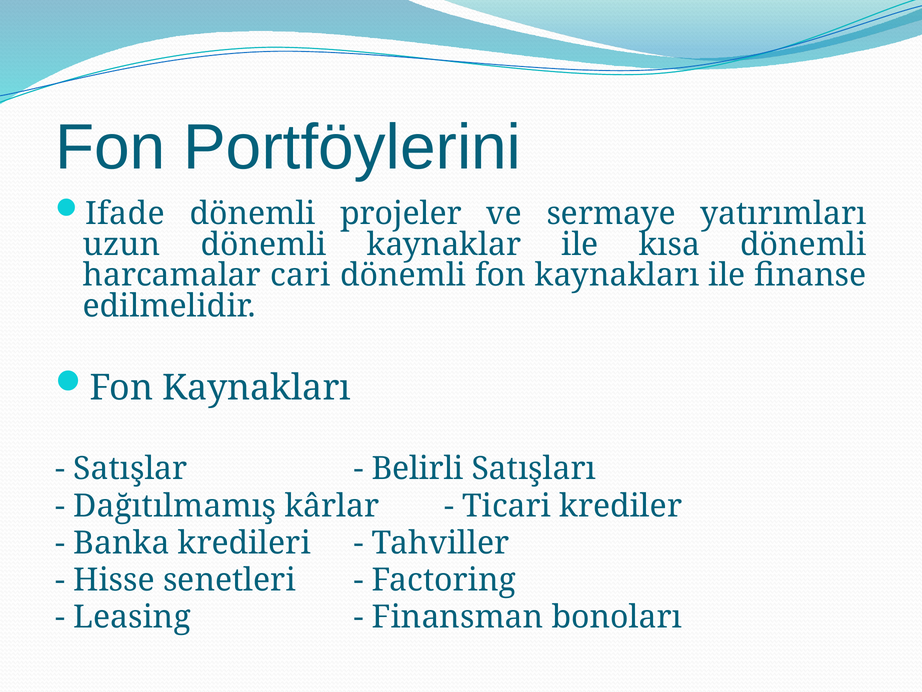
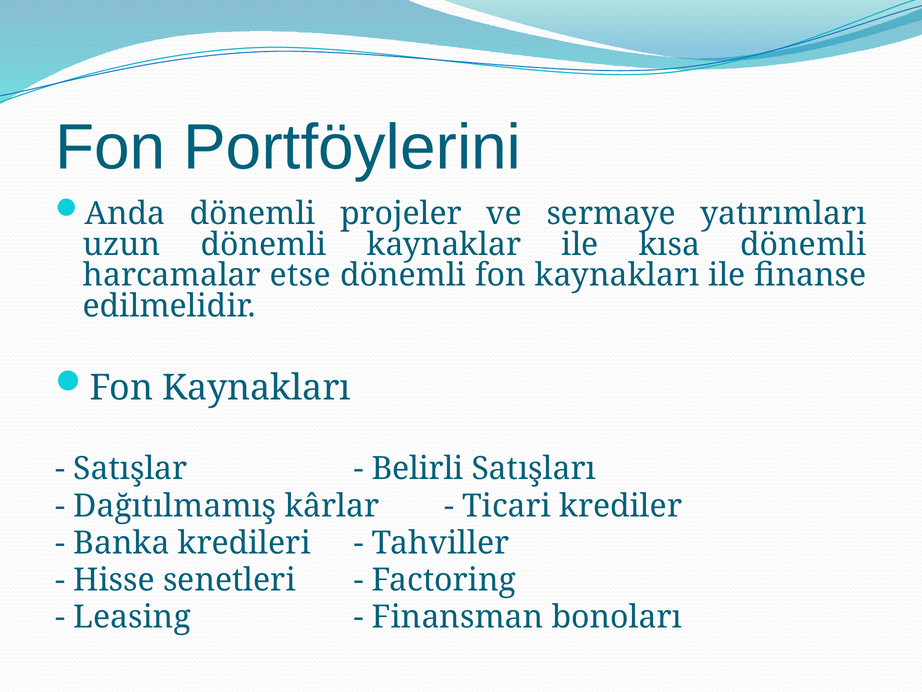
Ifade: Ifade -> Anda
cari: cari -> etse
